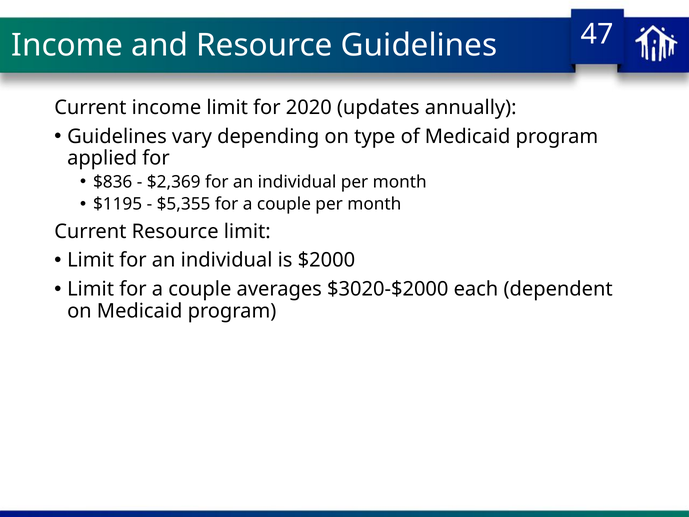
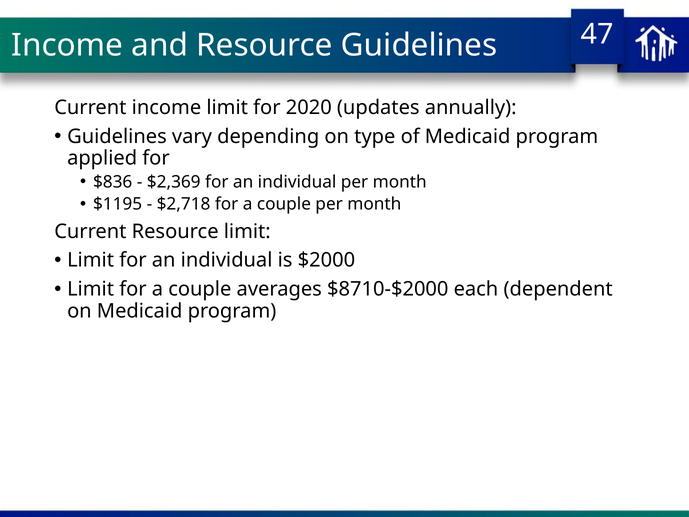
$5,355: $5,355 -> $2,718
$3020-$2000: $3020-$2000 -> $8710-$2000
